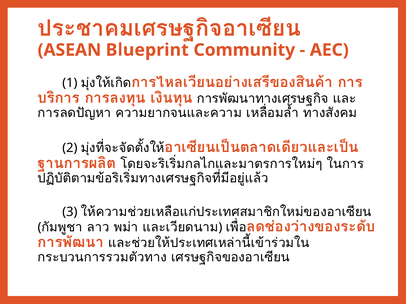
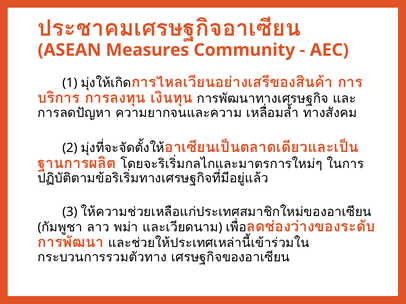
Blueprint: Blueprint -> Measures
